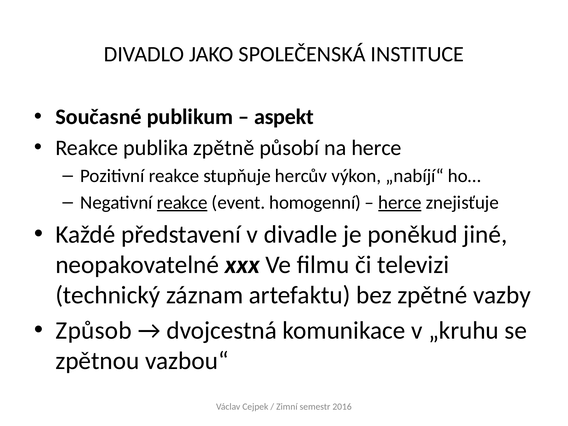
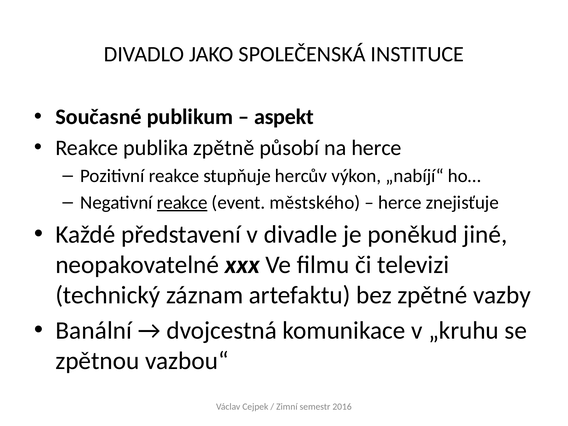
homogenní: homogenní -> městského
herce at (400, 203) underline: present -> none
Způsob: Způsob -> Banální
